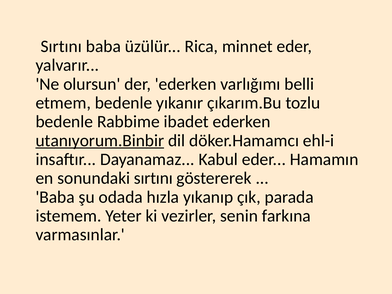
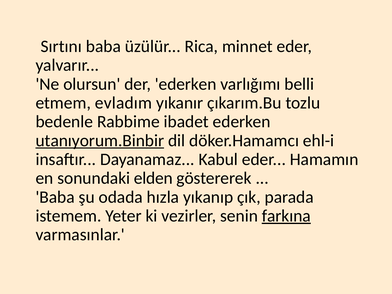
etmem bedenle: bedenle -> evladım
sonundaki sırtını: sırtını -> elden
farkına underline: none -> present
